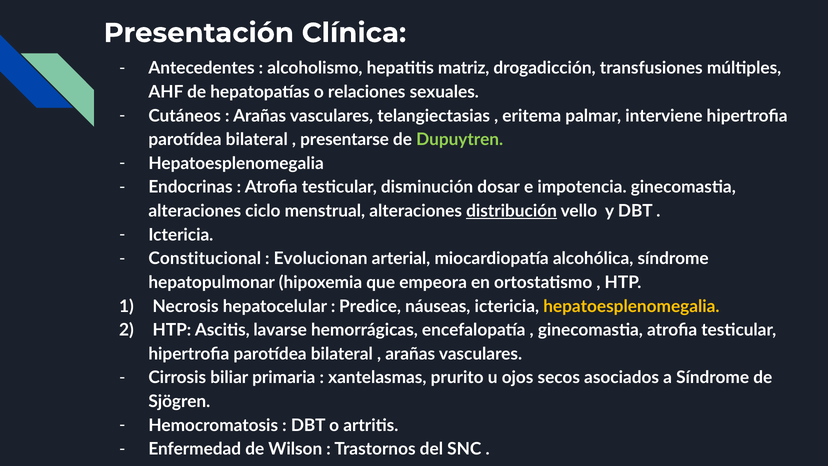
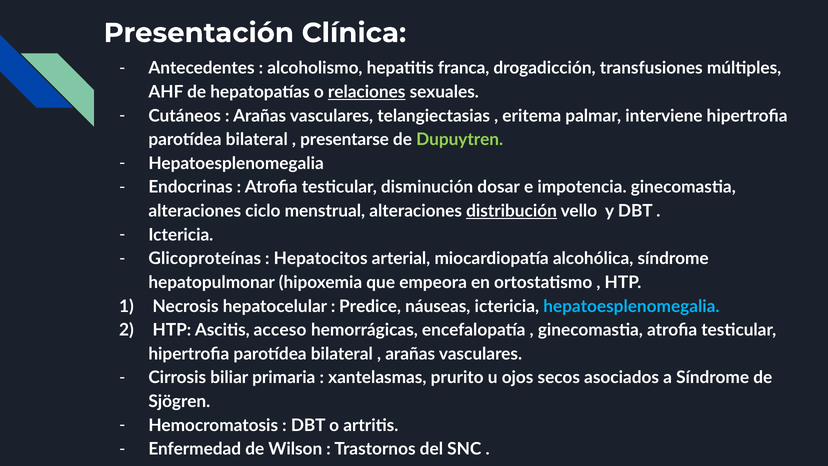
matriz: matriz -> franca
relaciones underline: none -> present
Constitucional: Constitucional -> Glicoproteínas
Evolucionan: Evolucionan -> Hepatocitos
hepatoesplenomegalia at (631, 306) colour: yellow -> light blue
lavarse: lavarse -> acceso
